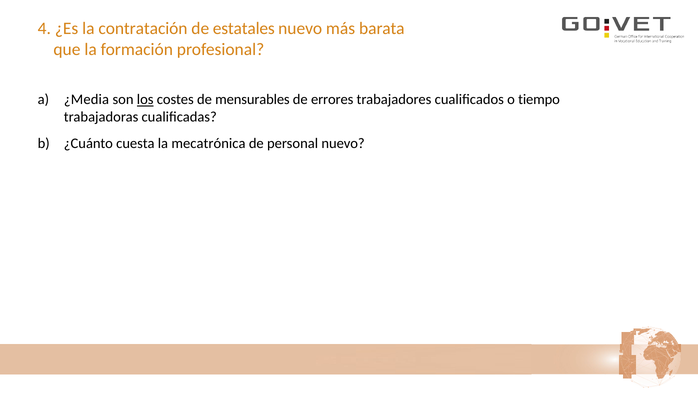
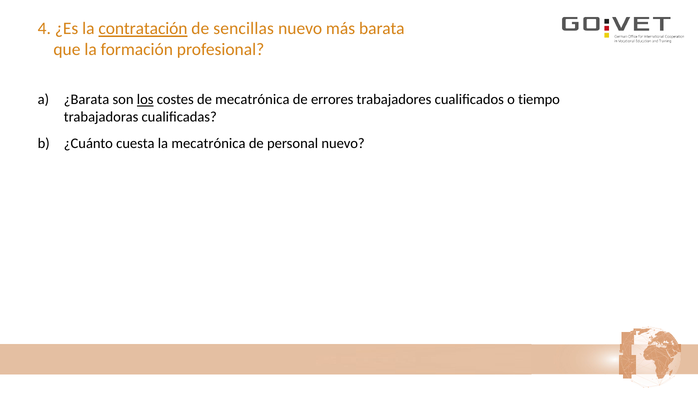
contratación underline: none -> present
estatales: estatales -> sencillas
¿Media: ¿Media -> ¿Barata
de mensurables: mensurables -> mecatrónica
